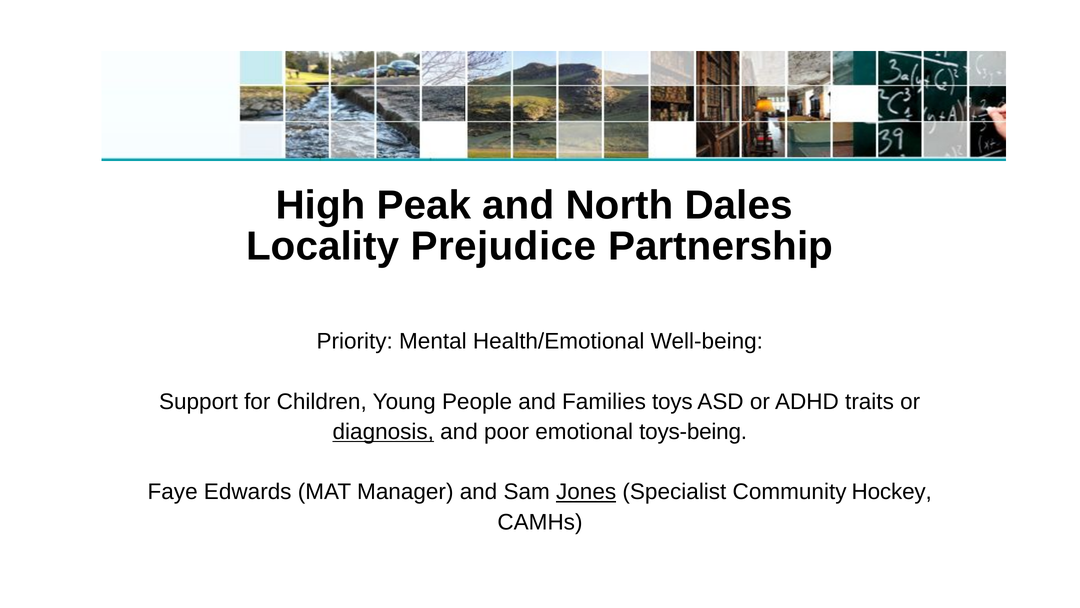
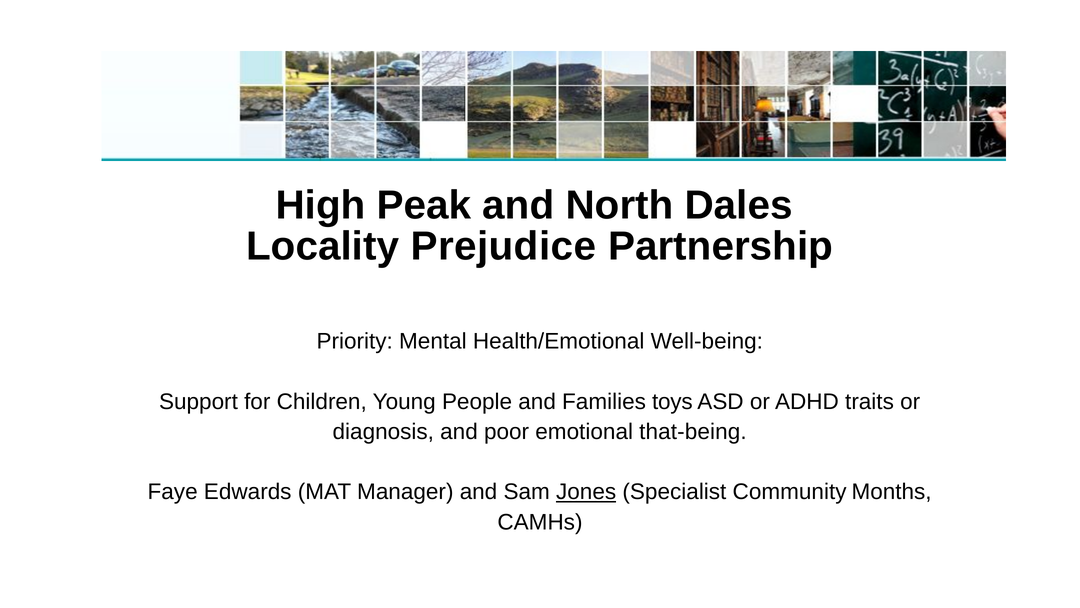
diagnosis underline: present -> none
toys-being: toys-being -> that-being
Hockey: Hockey -> Months
